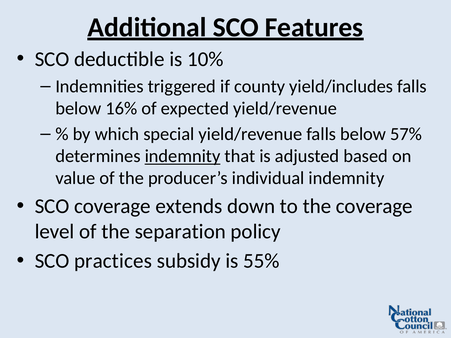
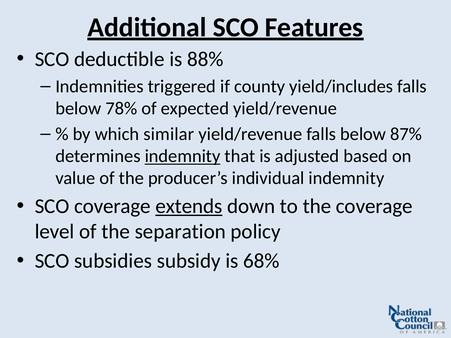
10%: 10% -> 88%
16%: 16% -> 78%
special: special -> similar
57%: 57% -> 87%
extends underline: none -> present
practices: practices -> subsidies
55%: 55% -> 68%
